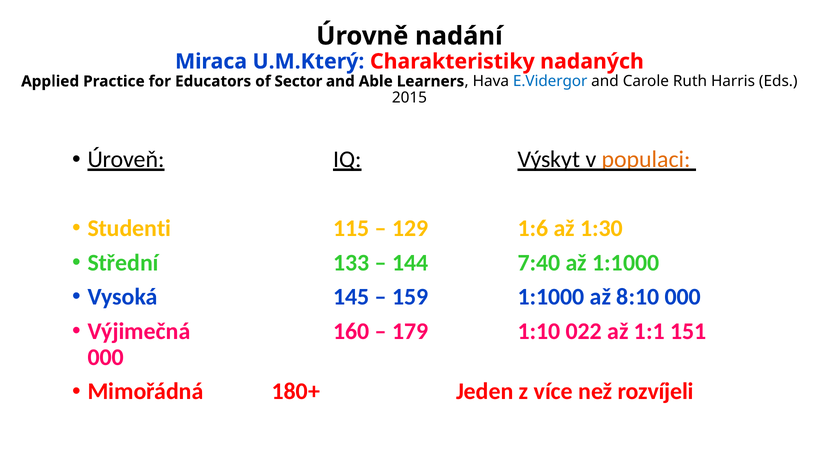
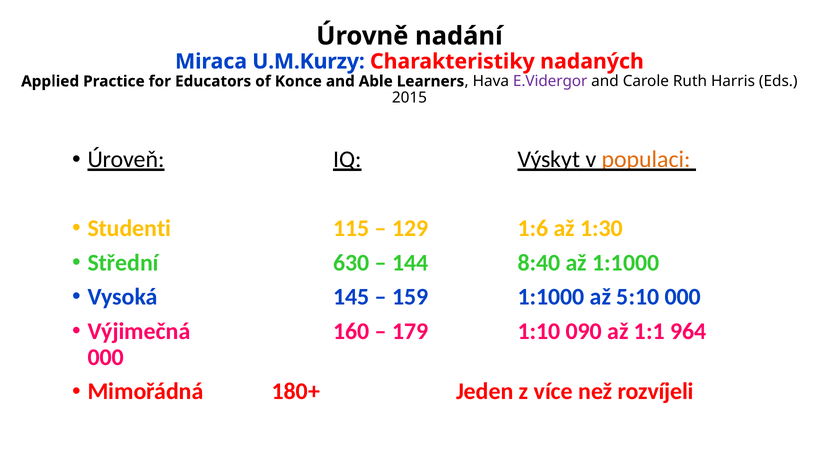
U.M.Který: U.M.Který -> U.M.Kurzy
Sector: Sector -> Konce
E.Vidergor colour: blue -> purple
133: 133 -> 630
7:40: 7:40 -> 8:40
8:10: 8:10 -> 5:10
022: 022 -> 090
151: 151 -> 964
